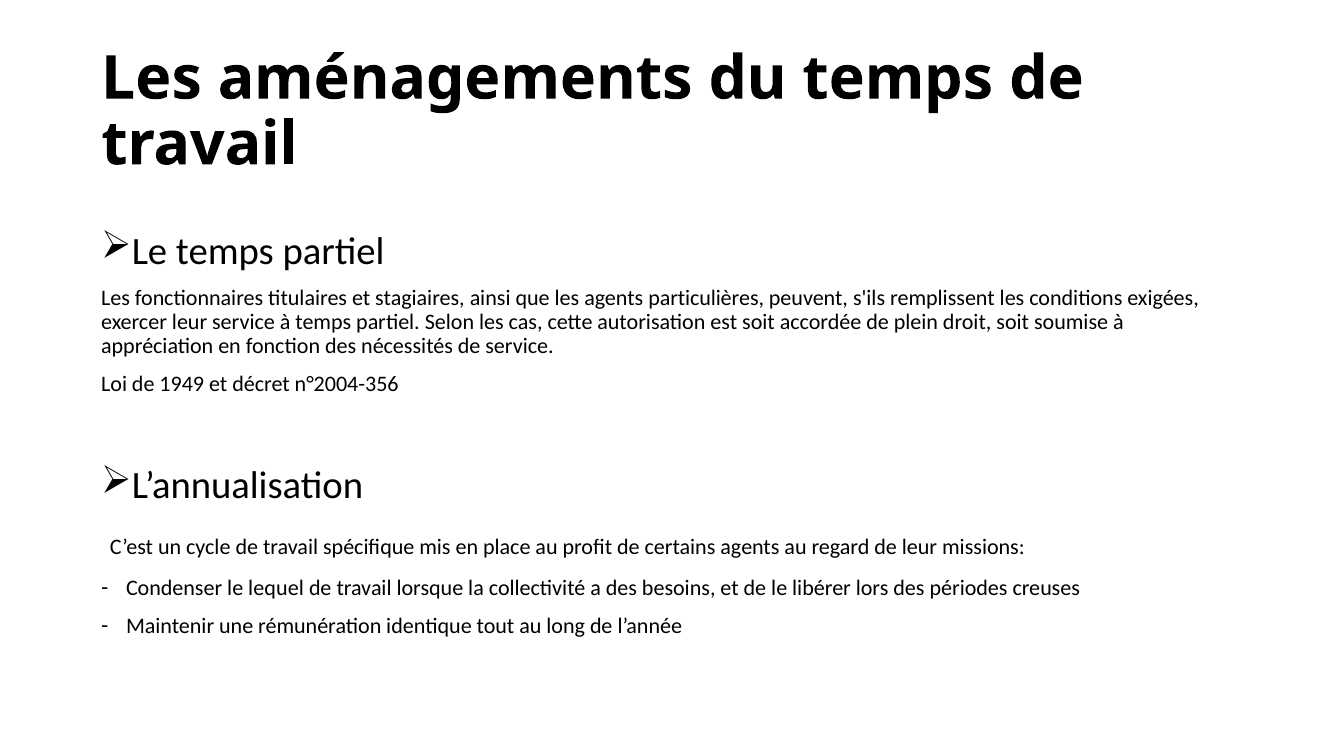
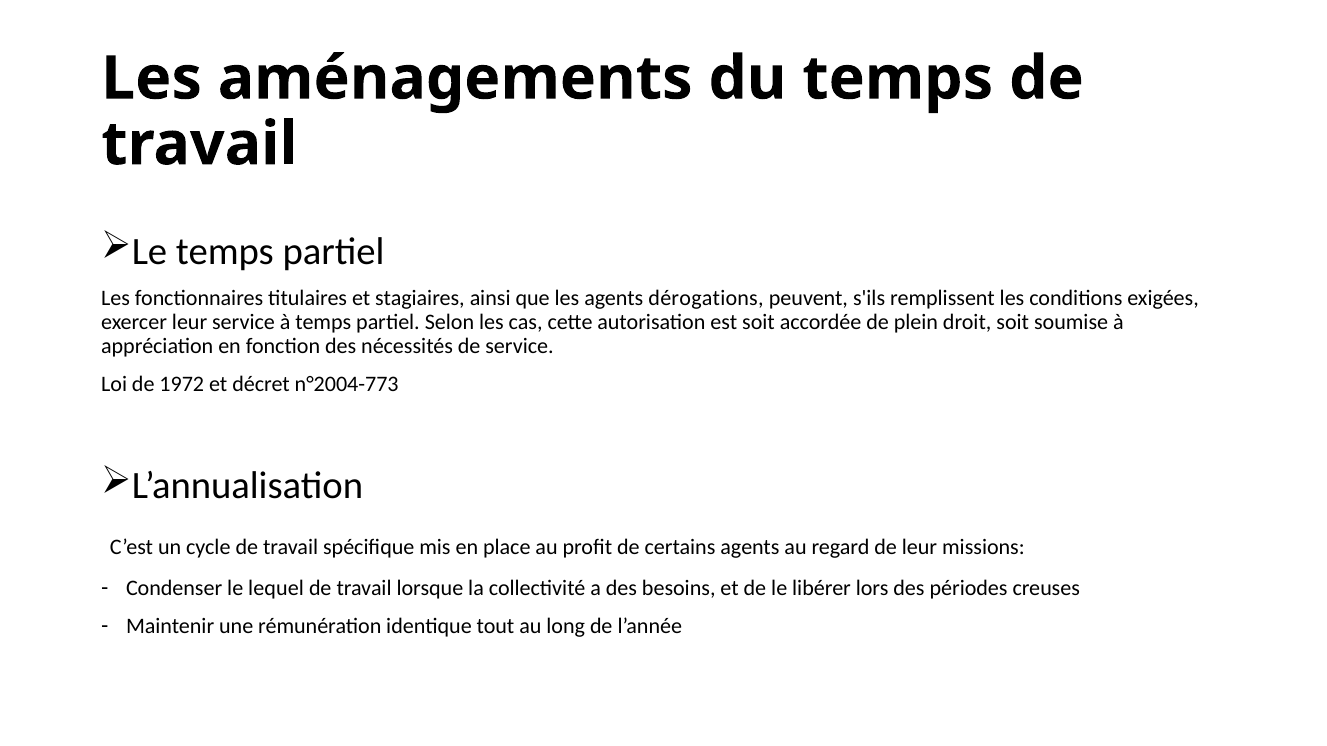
particulières: particulières -> dérogations
1949: 1949 -> 1972
n°2004-356: n°2004-356 -> n°2004-773
